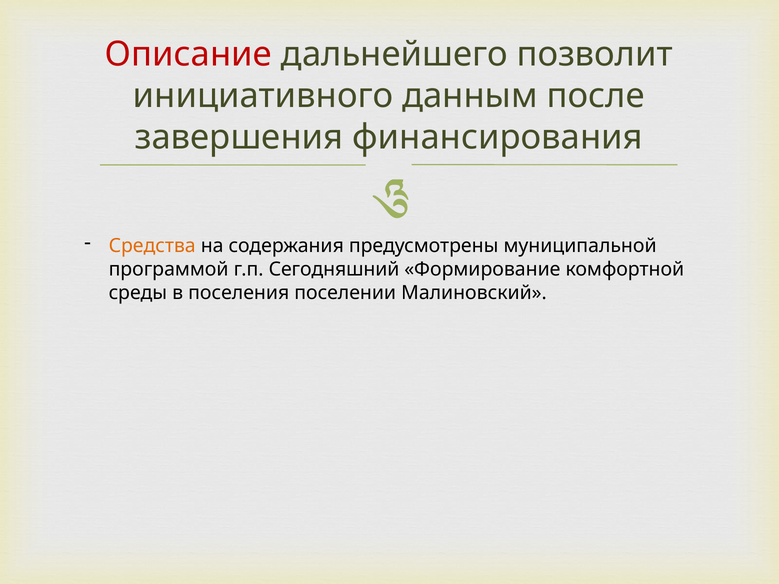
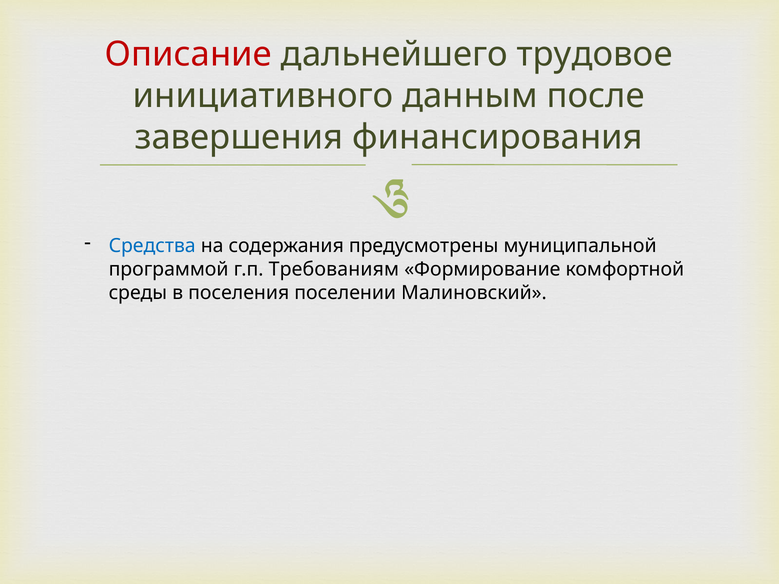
позволит: позволит -> трудовое
Средства colour: orange -> blue
Сегодняшний: Сегодняшний -> Требованиям
